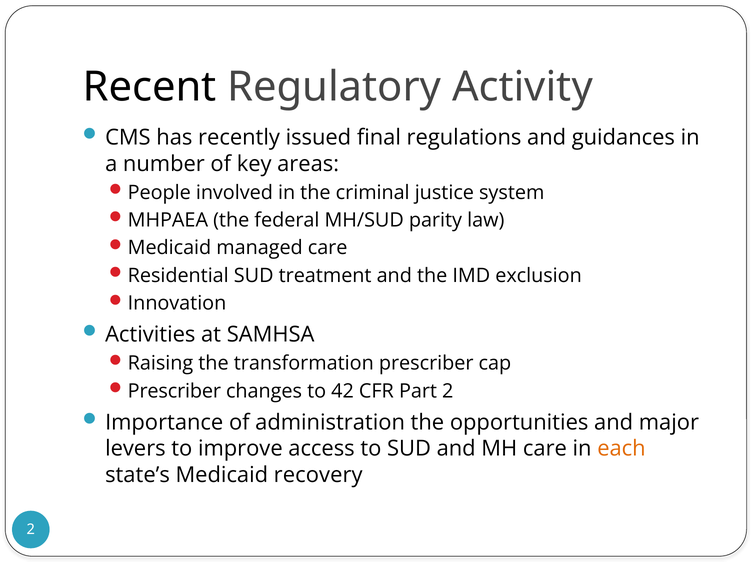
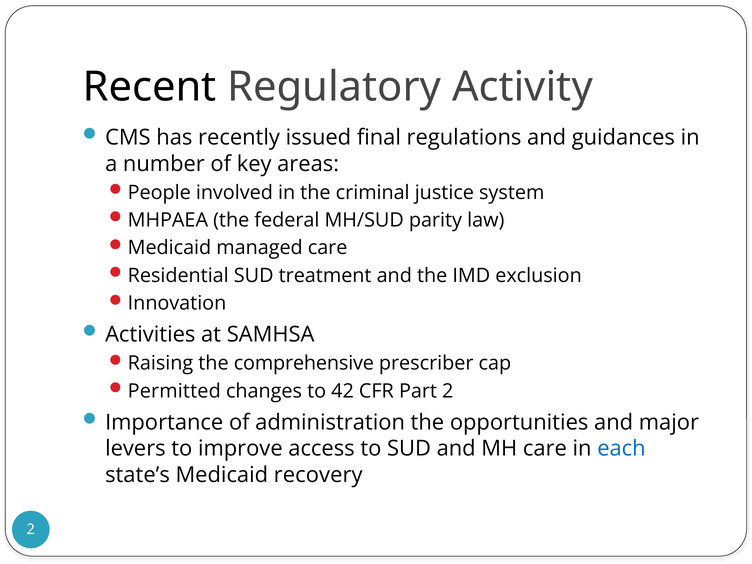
transformation: transformation -> comprehensive
Prescriber at (174, 391): Prescriber -> Permitted
each colour: orange -> blue
